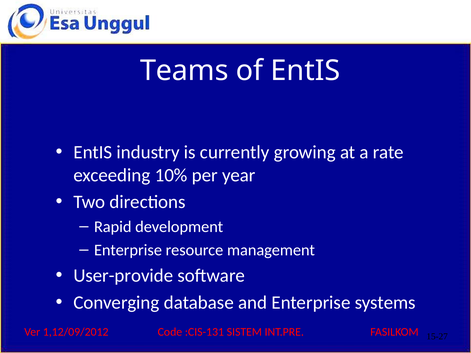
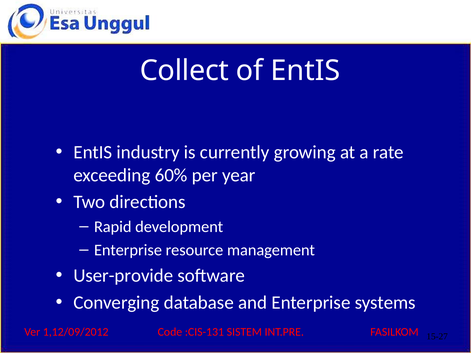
Teams: Teams -> Collect
10%: 10% -> 60%
